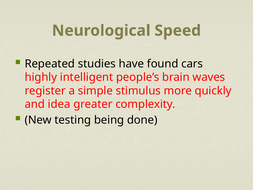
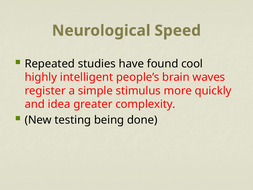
cars: cars -> cool
